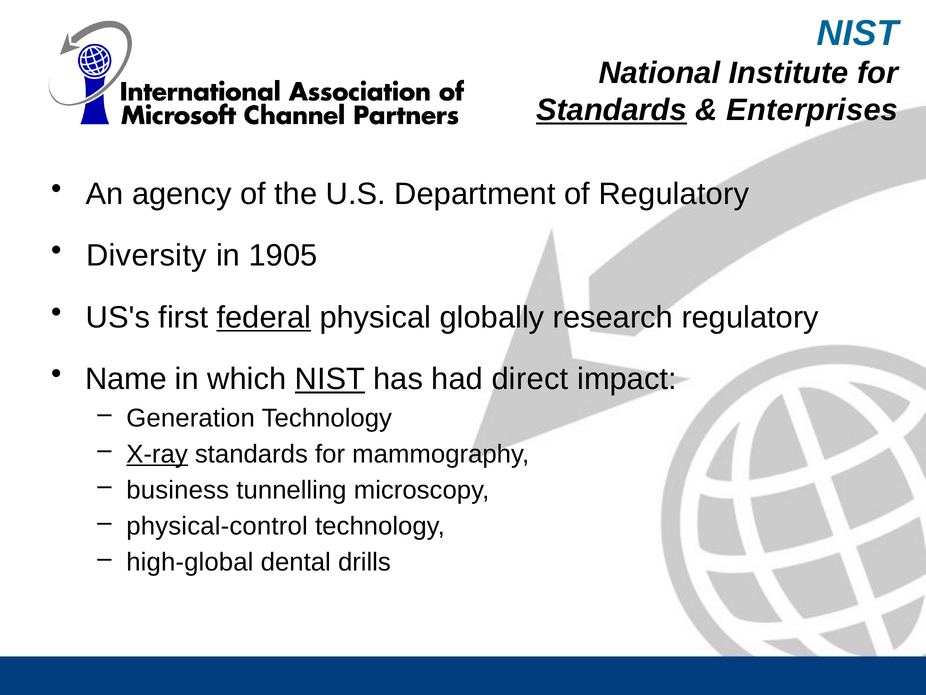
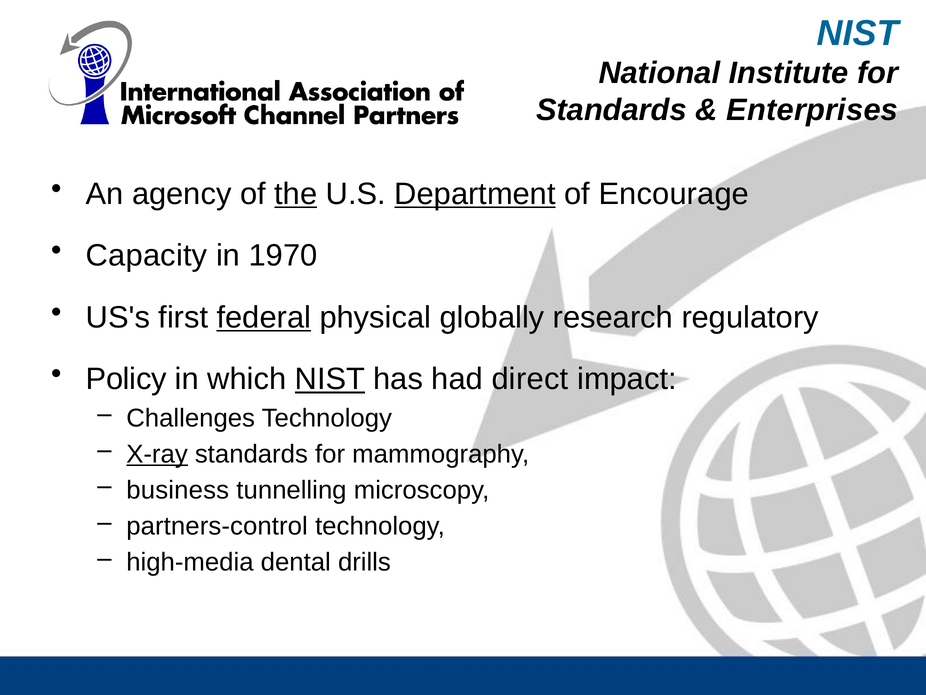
Standards at (612, 110) underline: present -> none
the underline: none -> present
Department underline: none -> present
of Regulatory: Regulatory -> Encourage
Diversity: Diversity -> Capacity
1905: 1905 -> 1970
Name: Name -> Policy
Generation: Generation -> Challenges
physical-control: physical-control -> partners-control
high-global: high-global -> high-media
